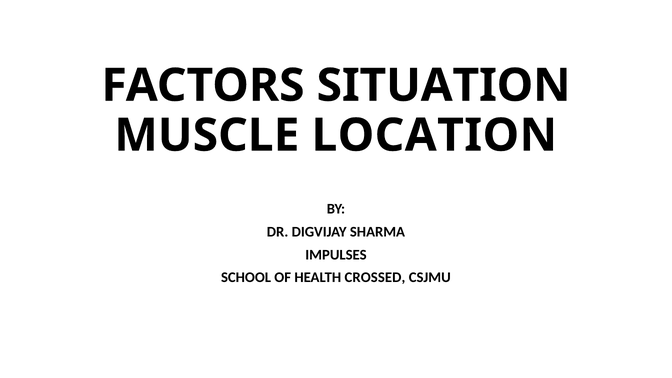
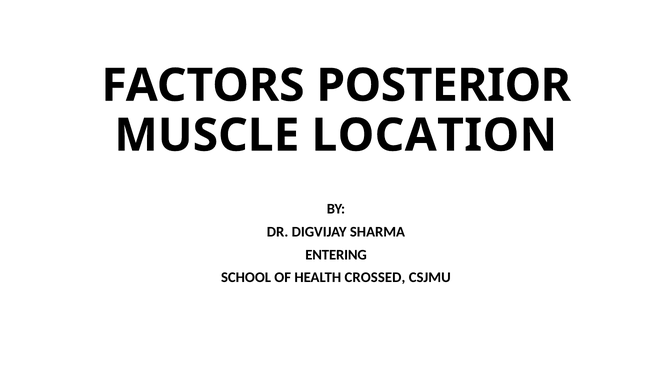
SITUATION: SITUATION -> POSTERIOR
IMPULSES: IMPULSES -> ENTERING
